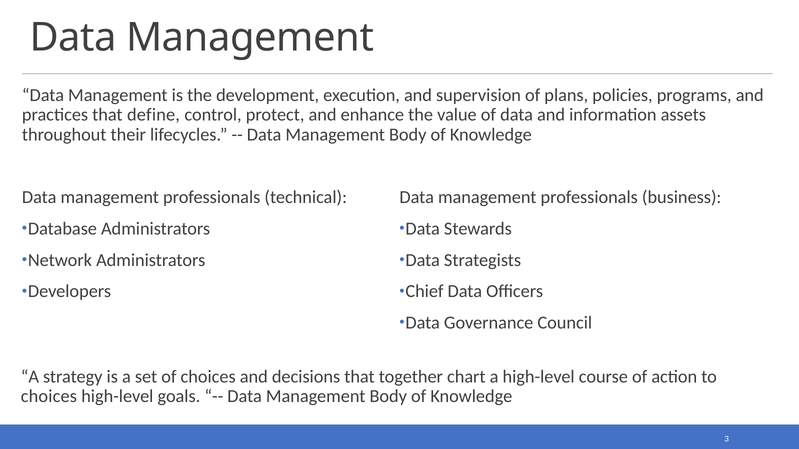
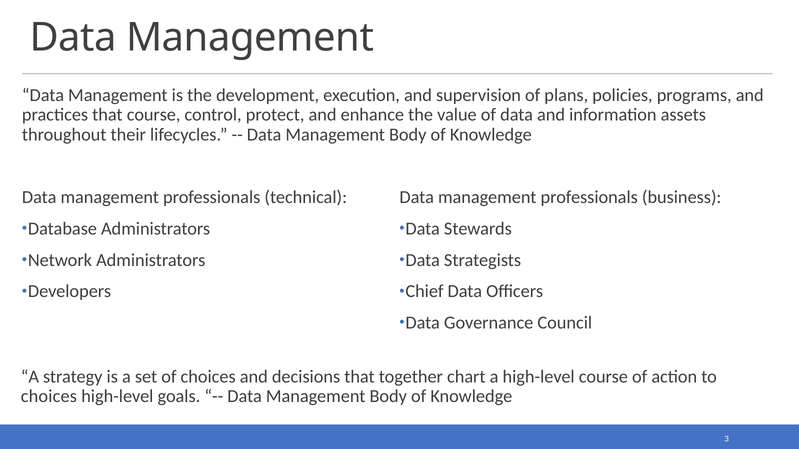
that define: define -> course
